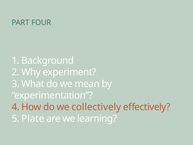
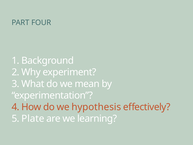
collectively: collectively -> hypothesis
